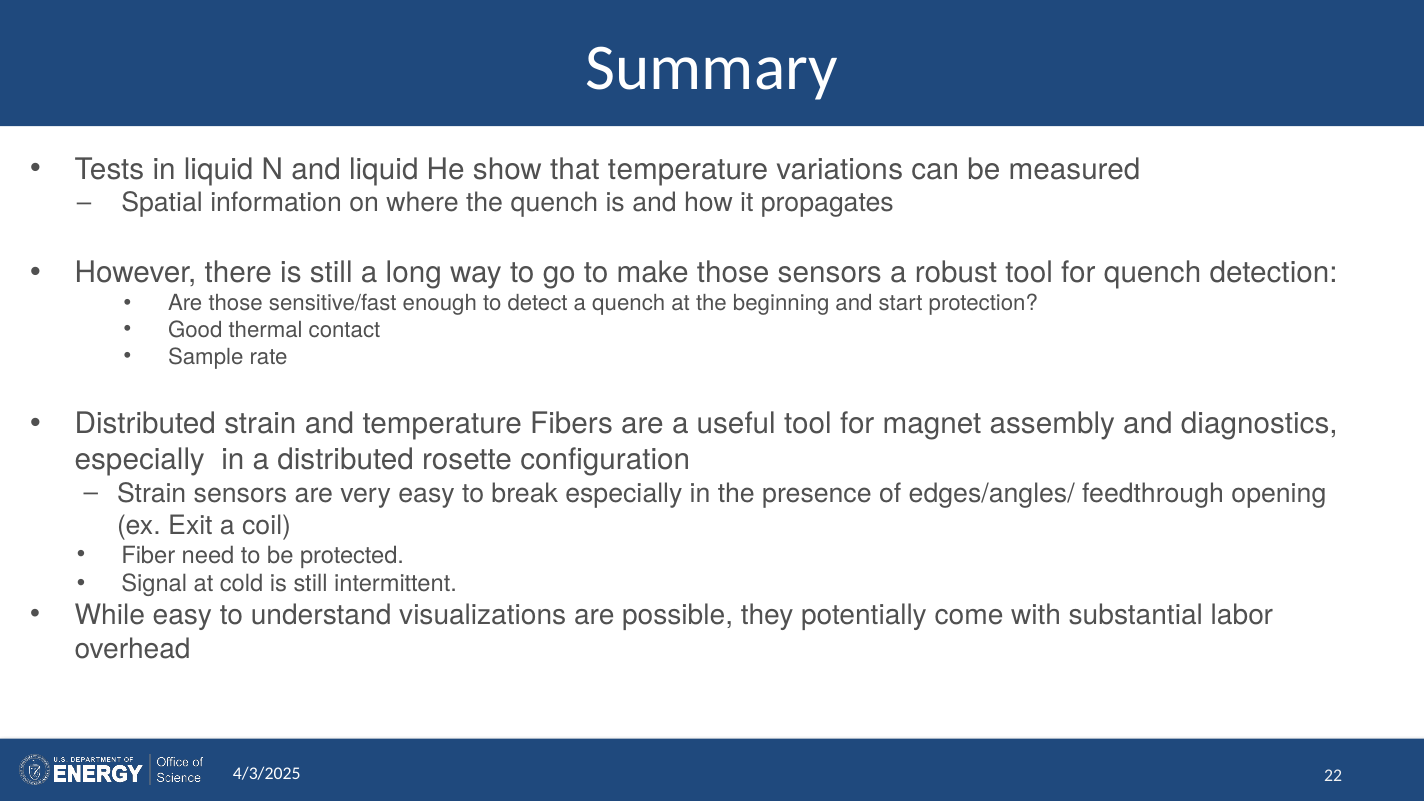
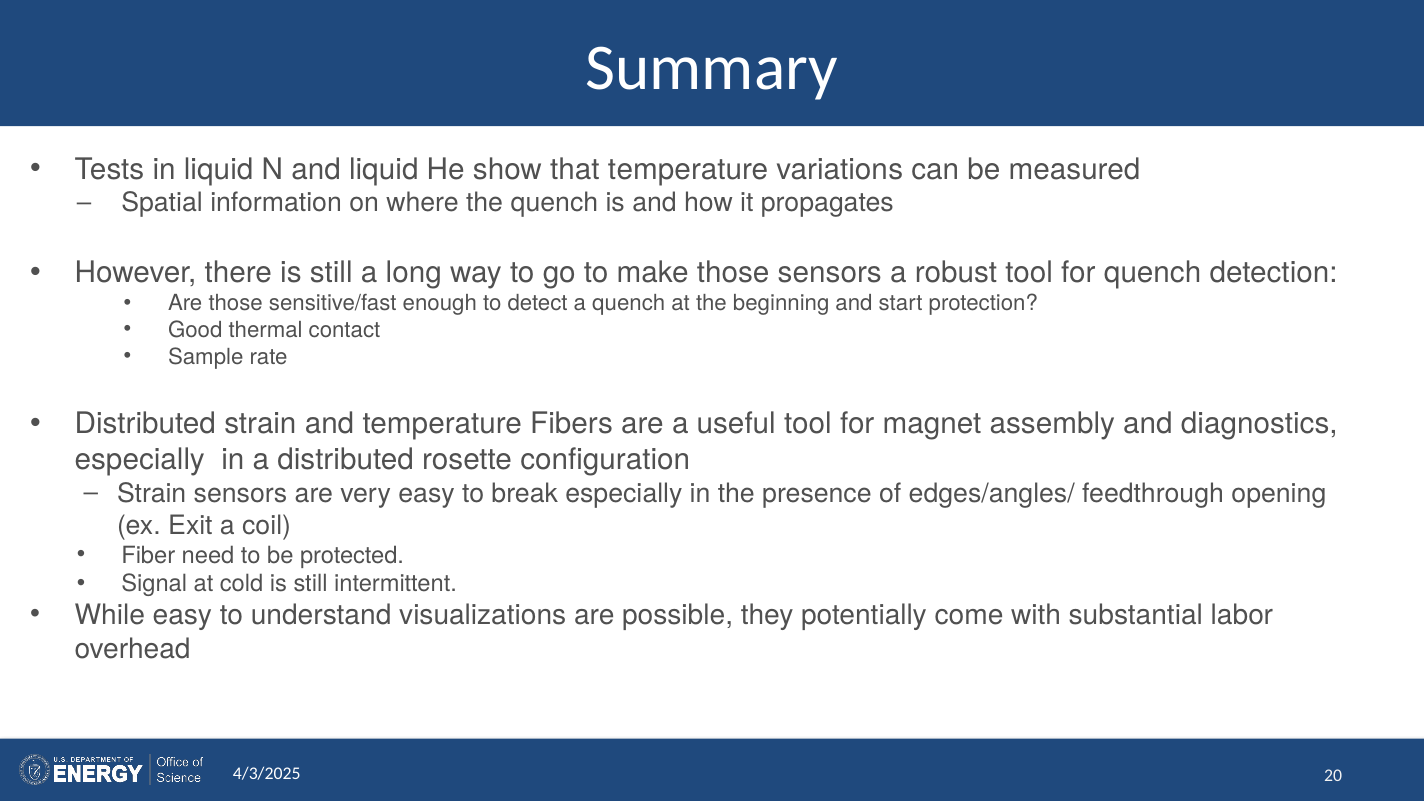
22: 22 -> 20
